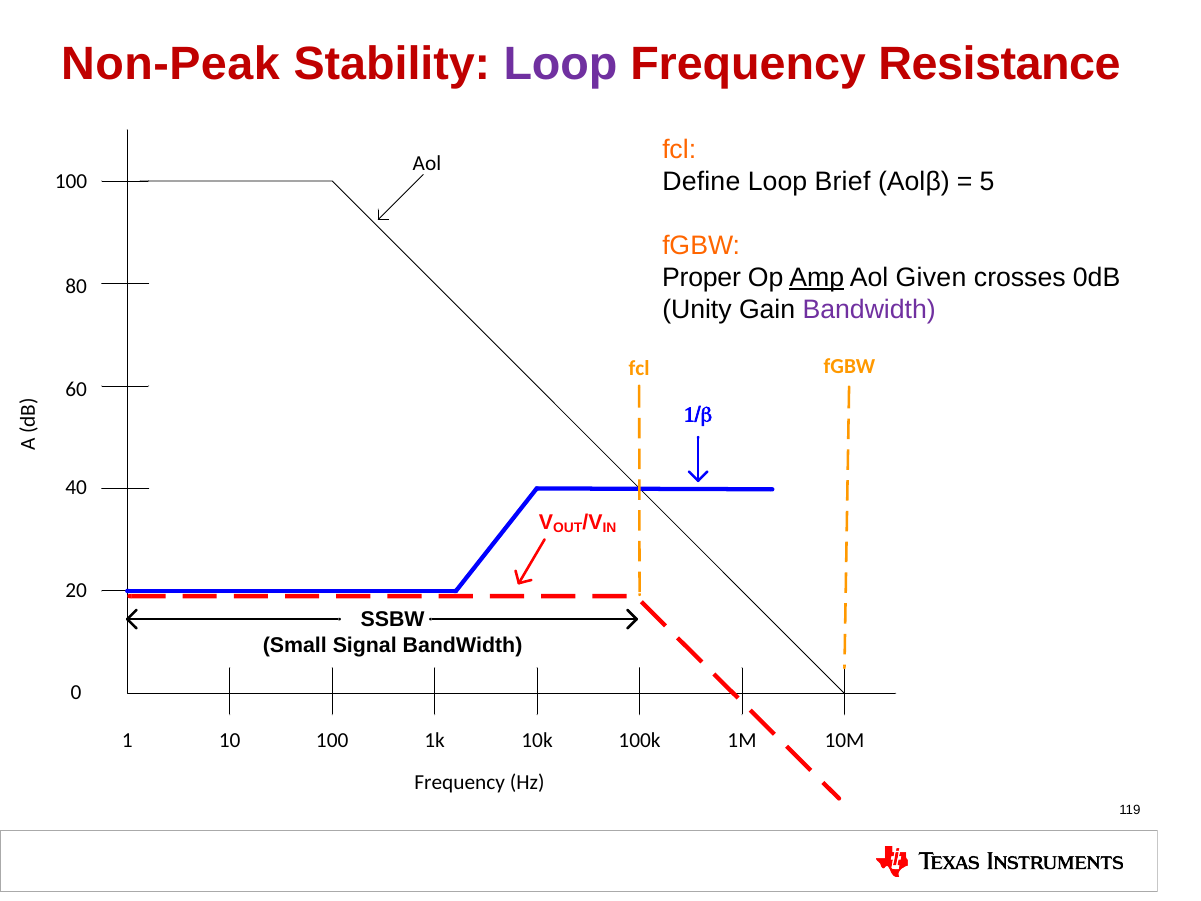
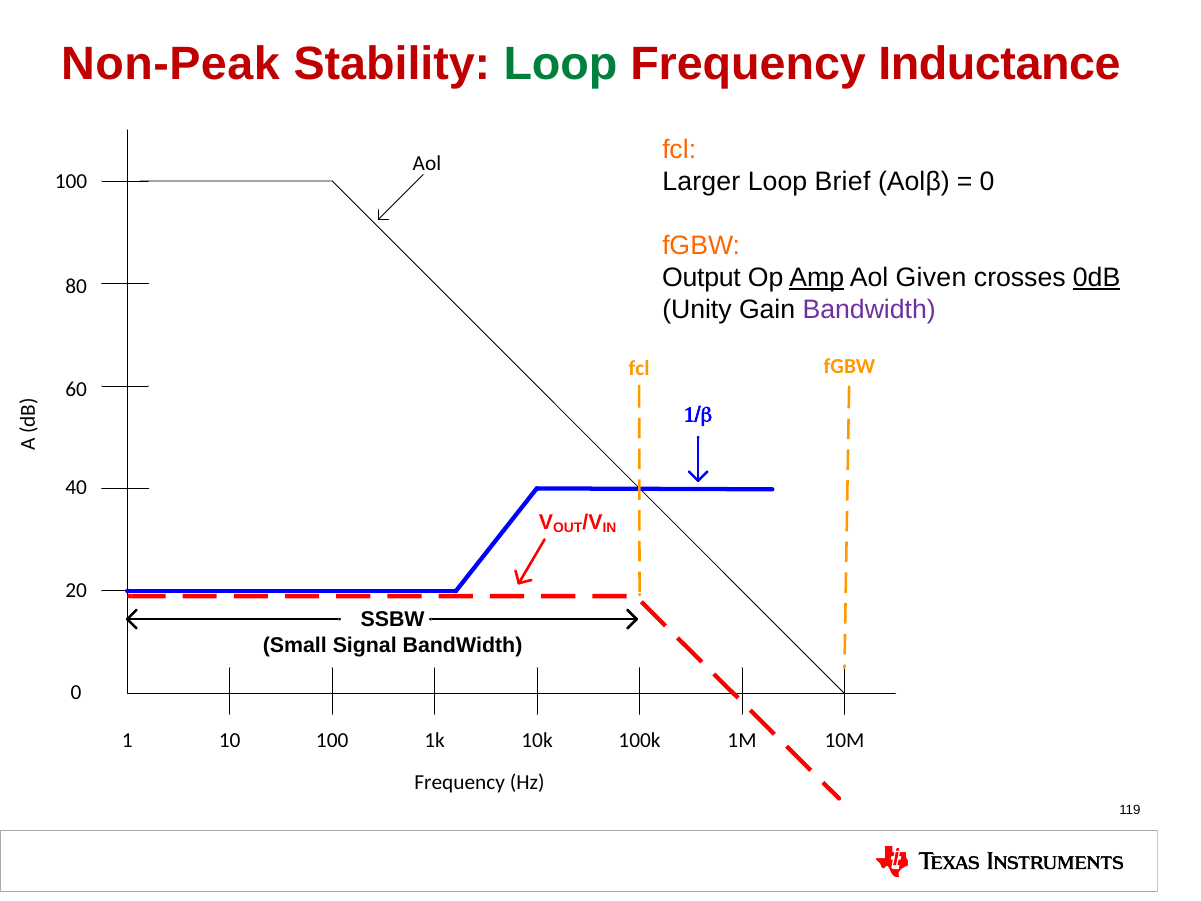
Loop at (560, 64) colour: purple -> green
Resistance: Resistance -> Inductance
Define: Define -> Larger
5 at (987, 181): 5 -> 0
Proper: Proper -> Output
0dB underline: none -> present
